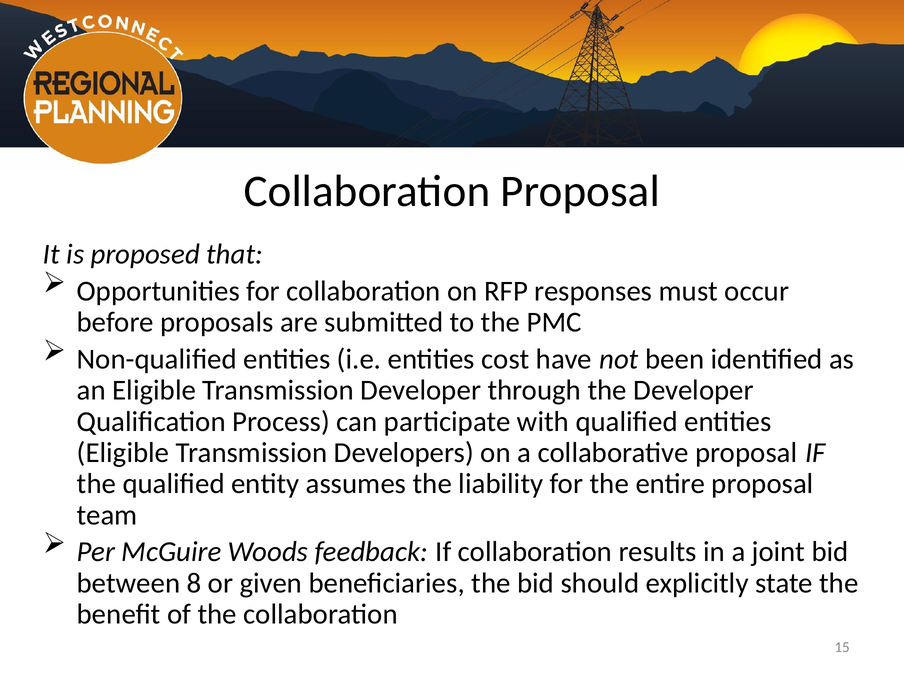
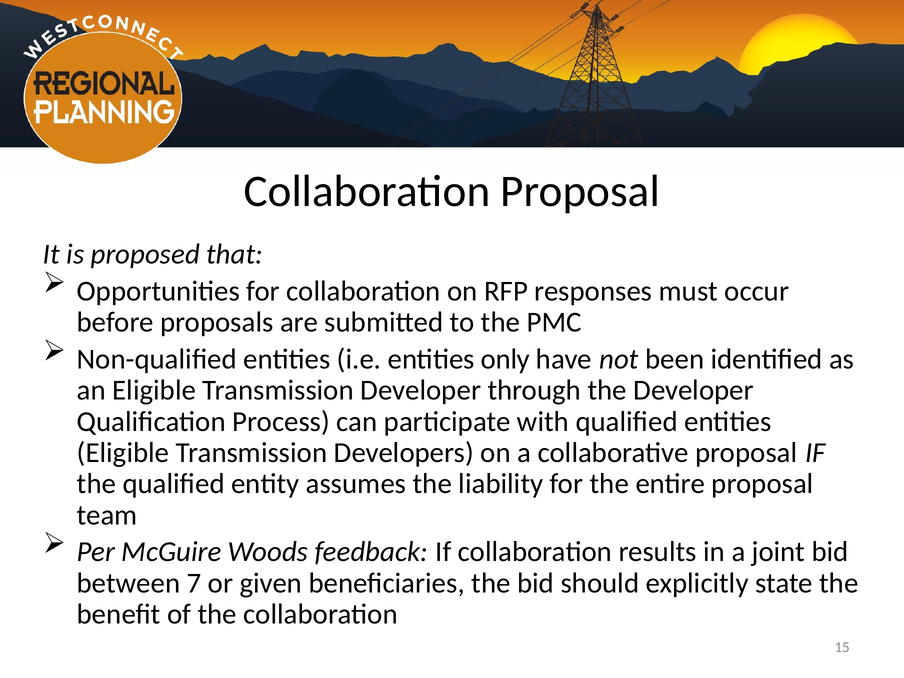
cost: cost -> only
8: 8 -> 7
